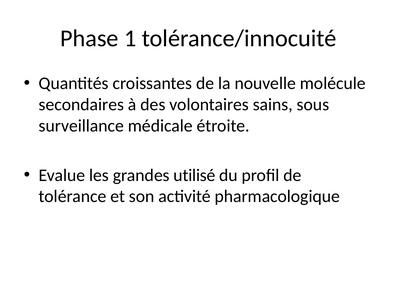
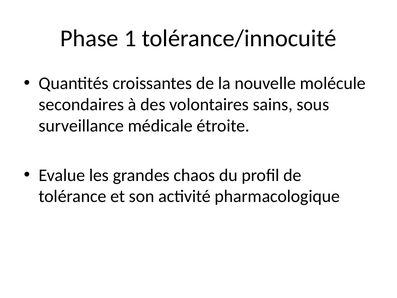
utilisé: utilisé -> chaos
